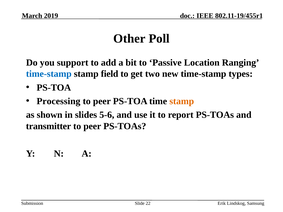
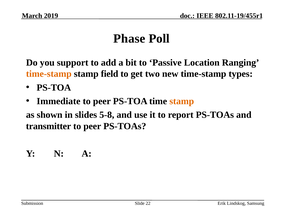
Other: Other -> Phase
time-stamp at (49, 74) colour: blue -> orange
Processing: Processing -> Immediate
5-6: 5-6 -> 5-8
